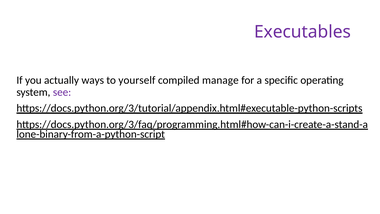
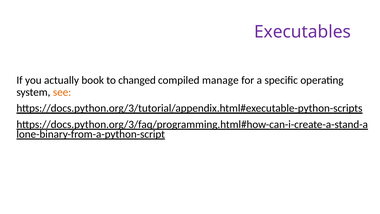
ways: ways -> book
yourself: yourself -> changed
see colour: purple -> orange
